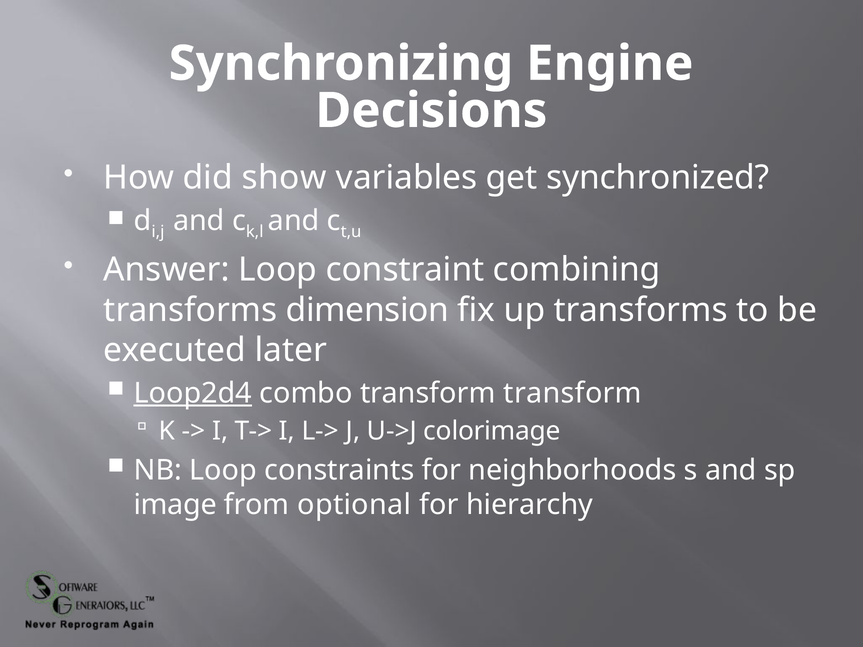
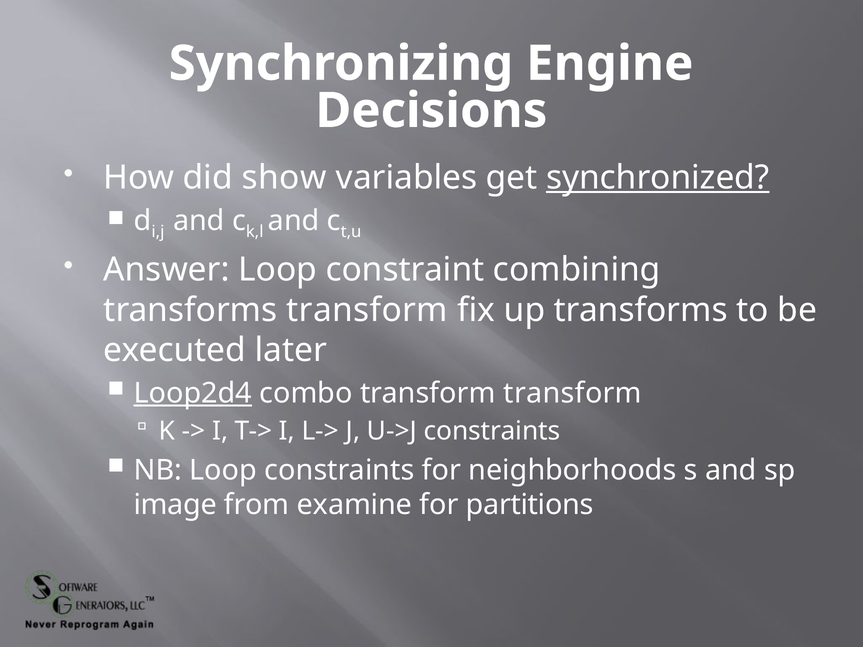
synchronized underline: none -> present
transforms dimension: dimension -> transform
U->J colorimage: colorimage -> constraints
optional: optional -> examine
hierarchy: hierarchy -> partitions
